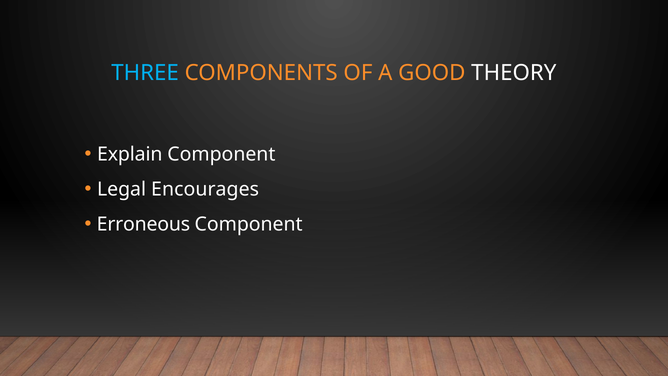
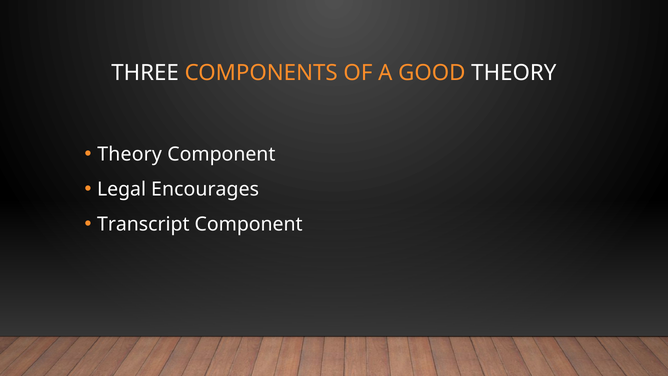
THREE colour: light blue -> white
Explain at (130, 154): Explain -> Theory
Erroneous: Erroneous -> Transcript
